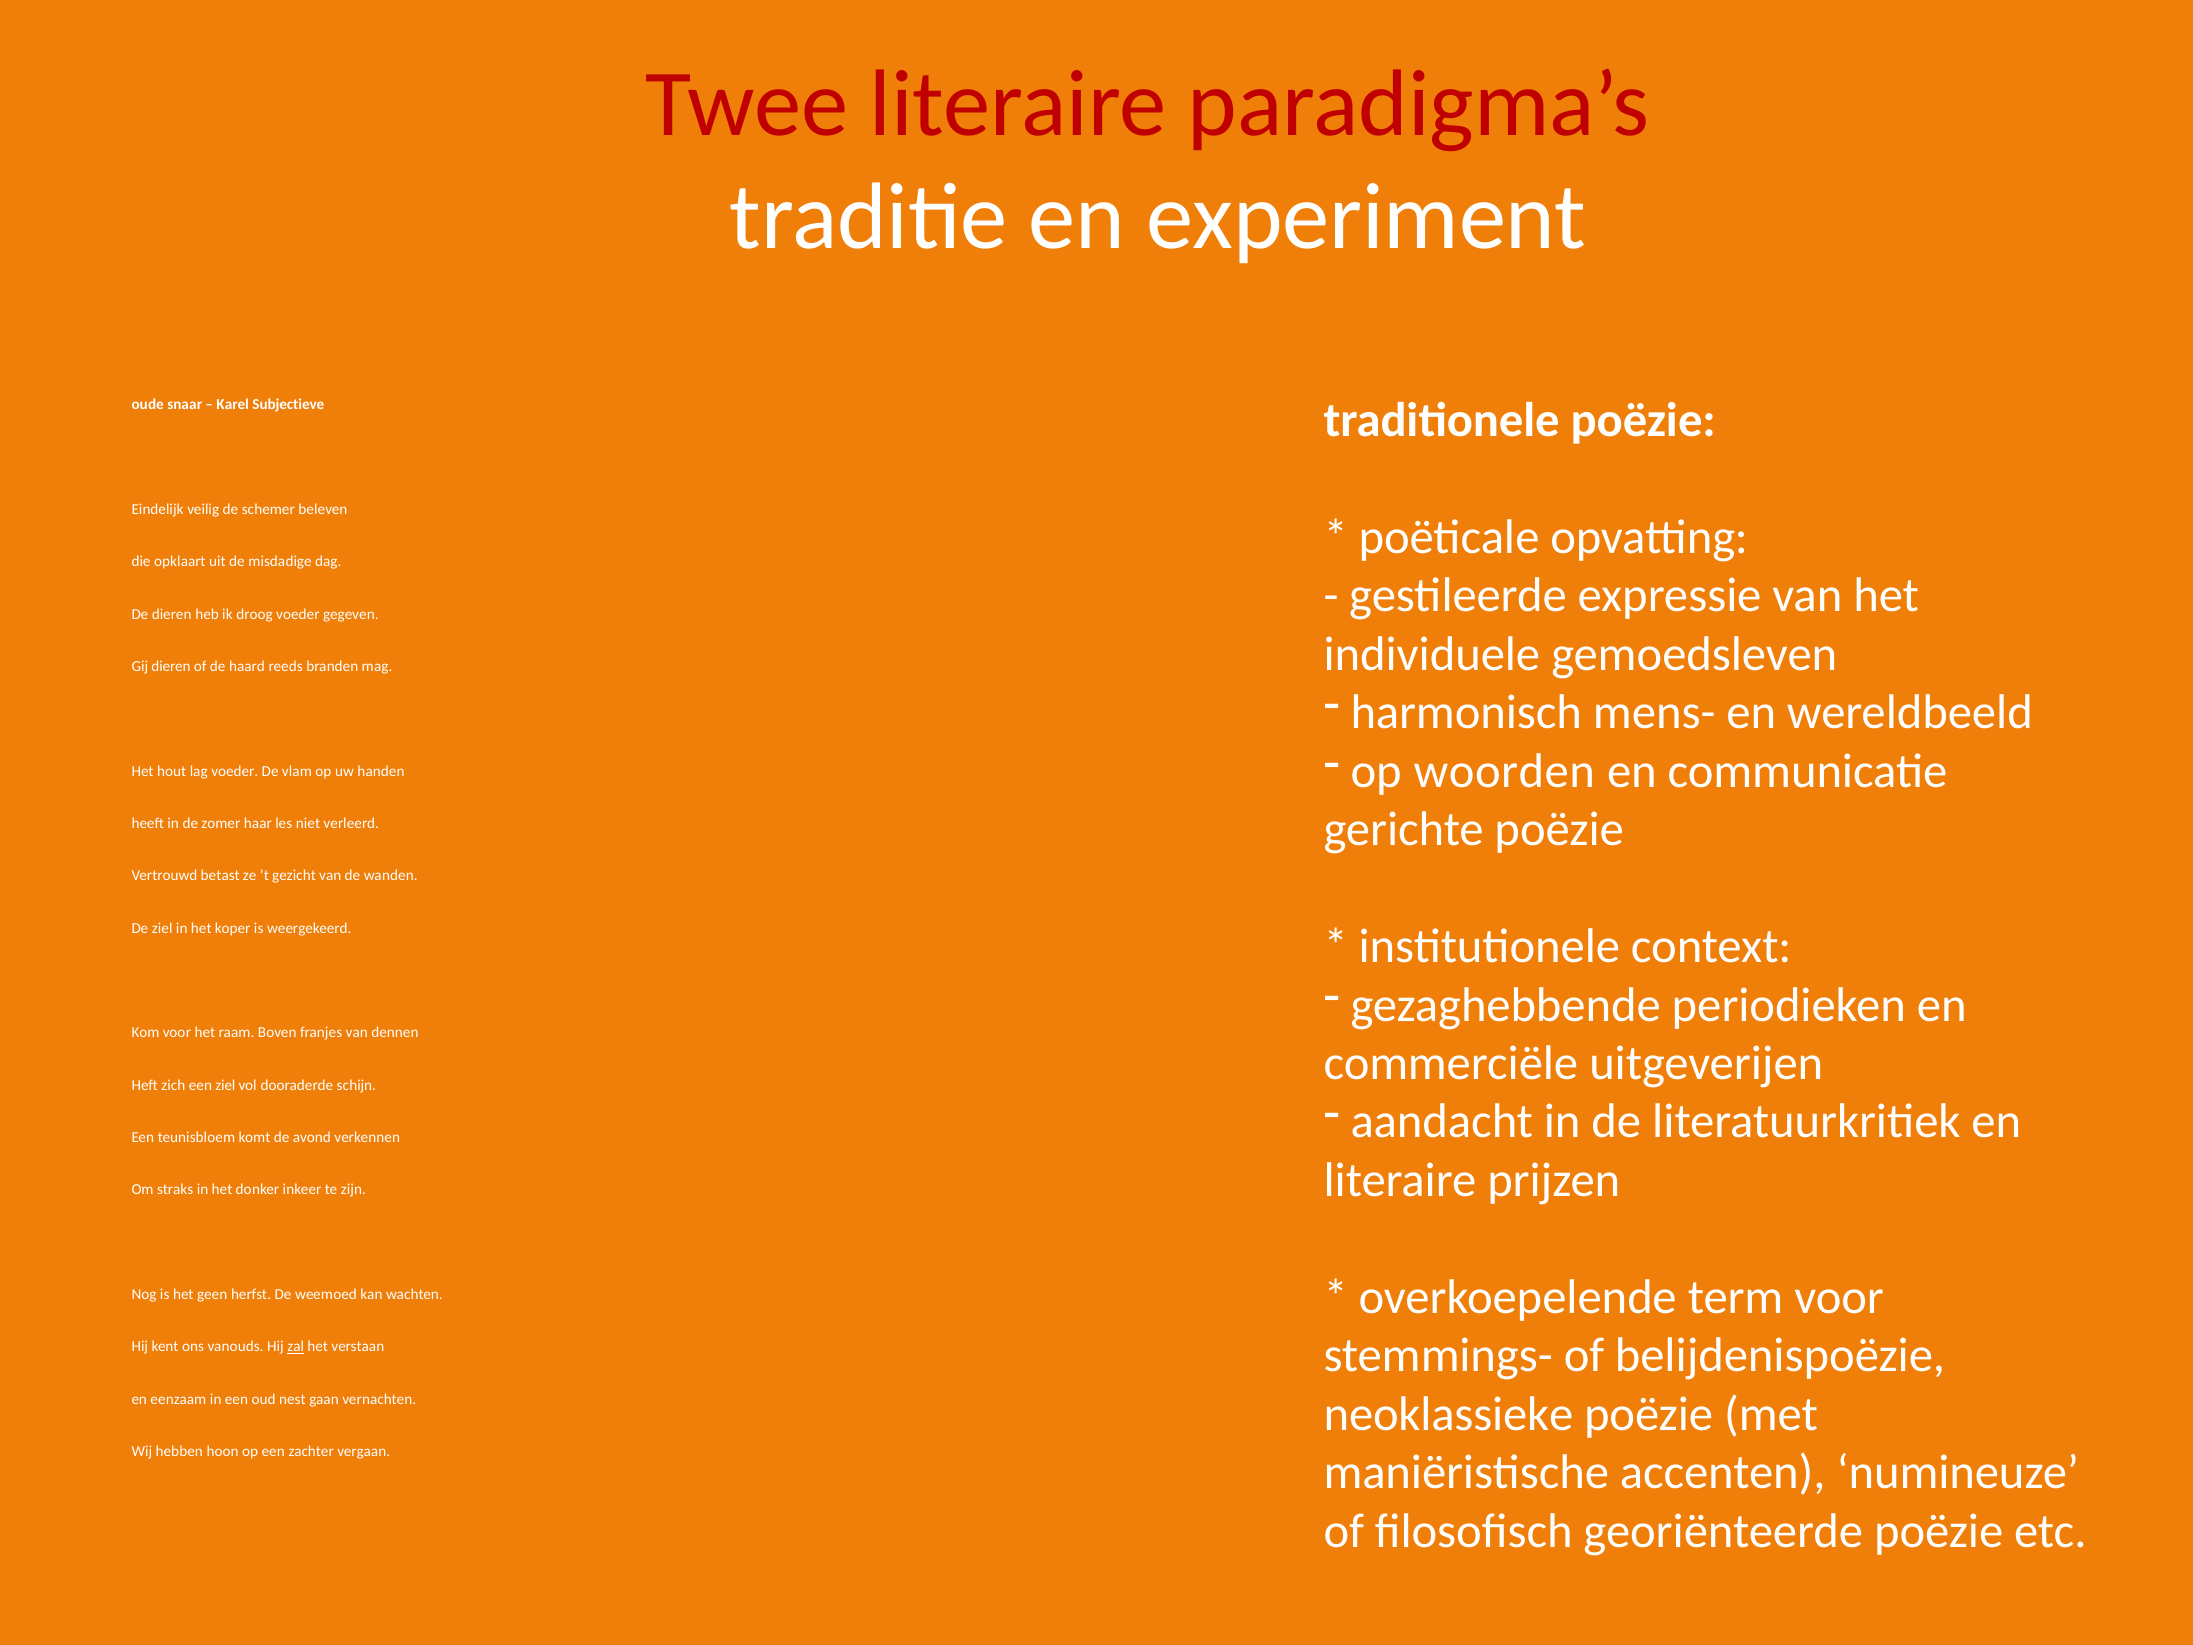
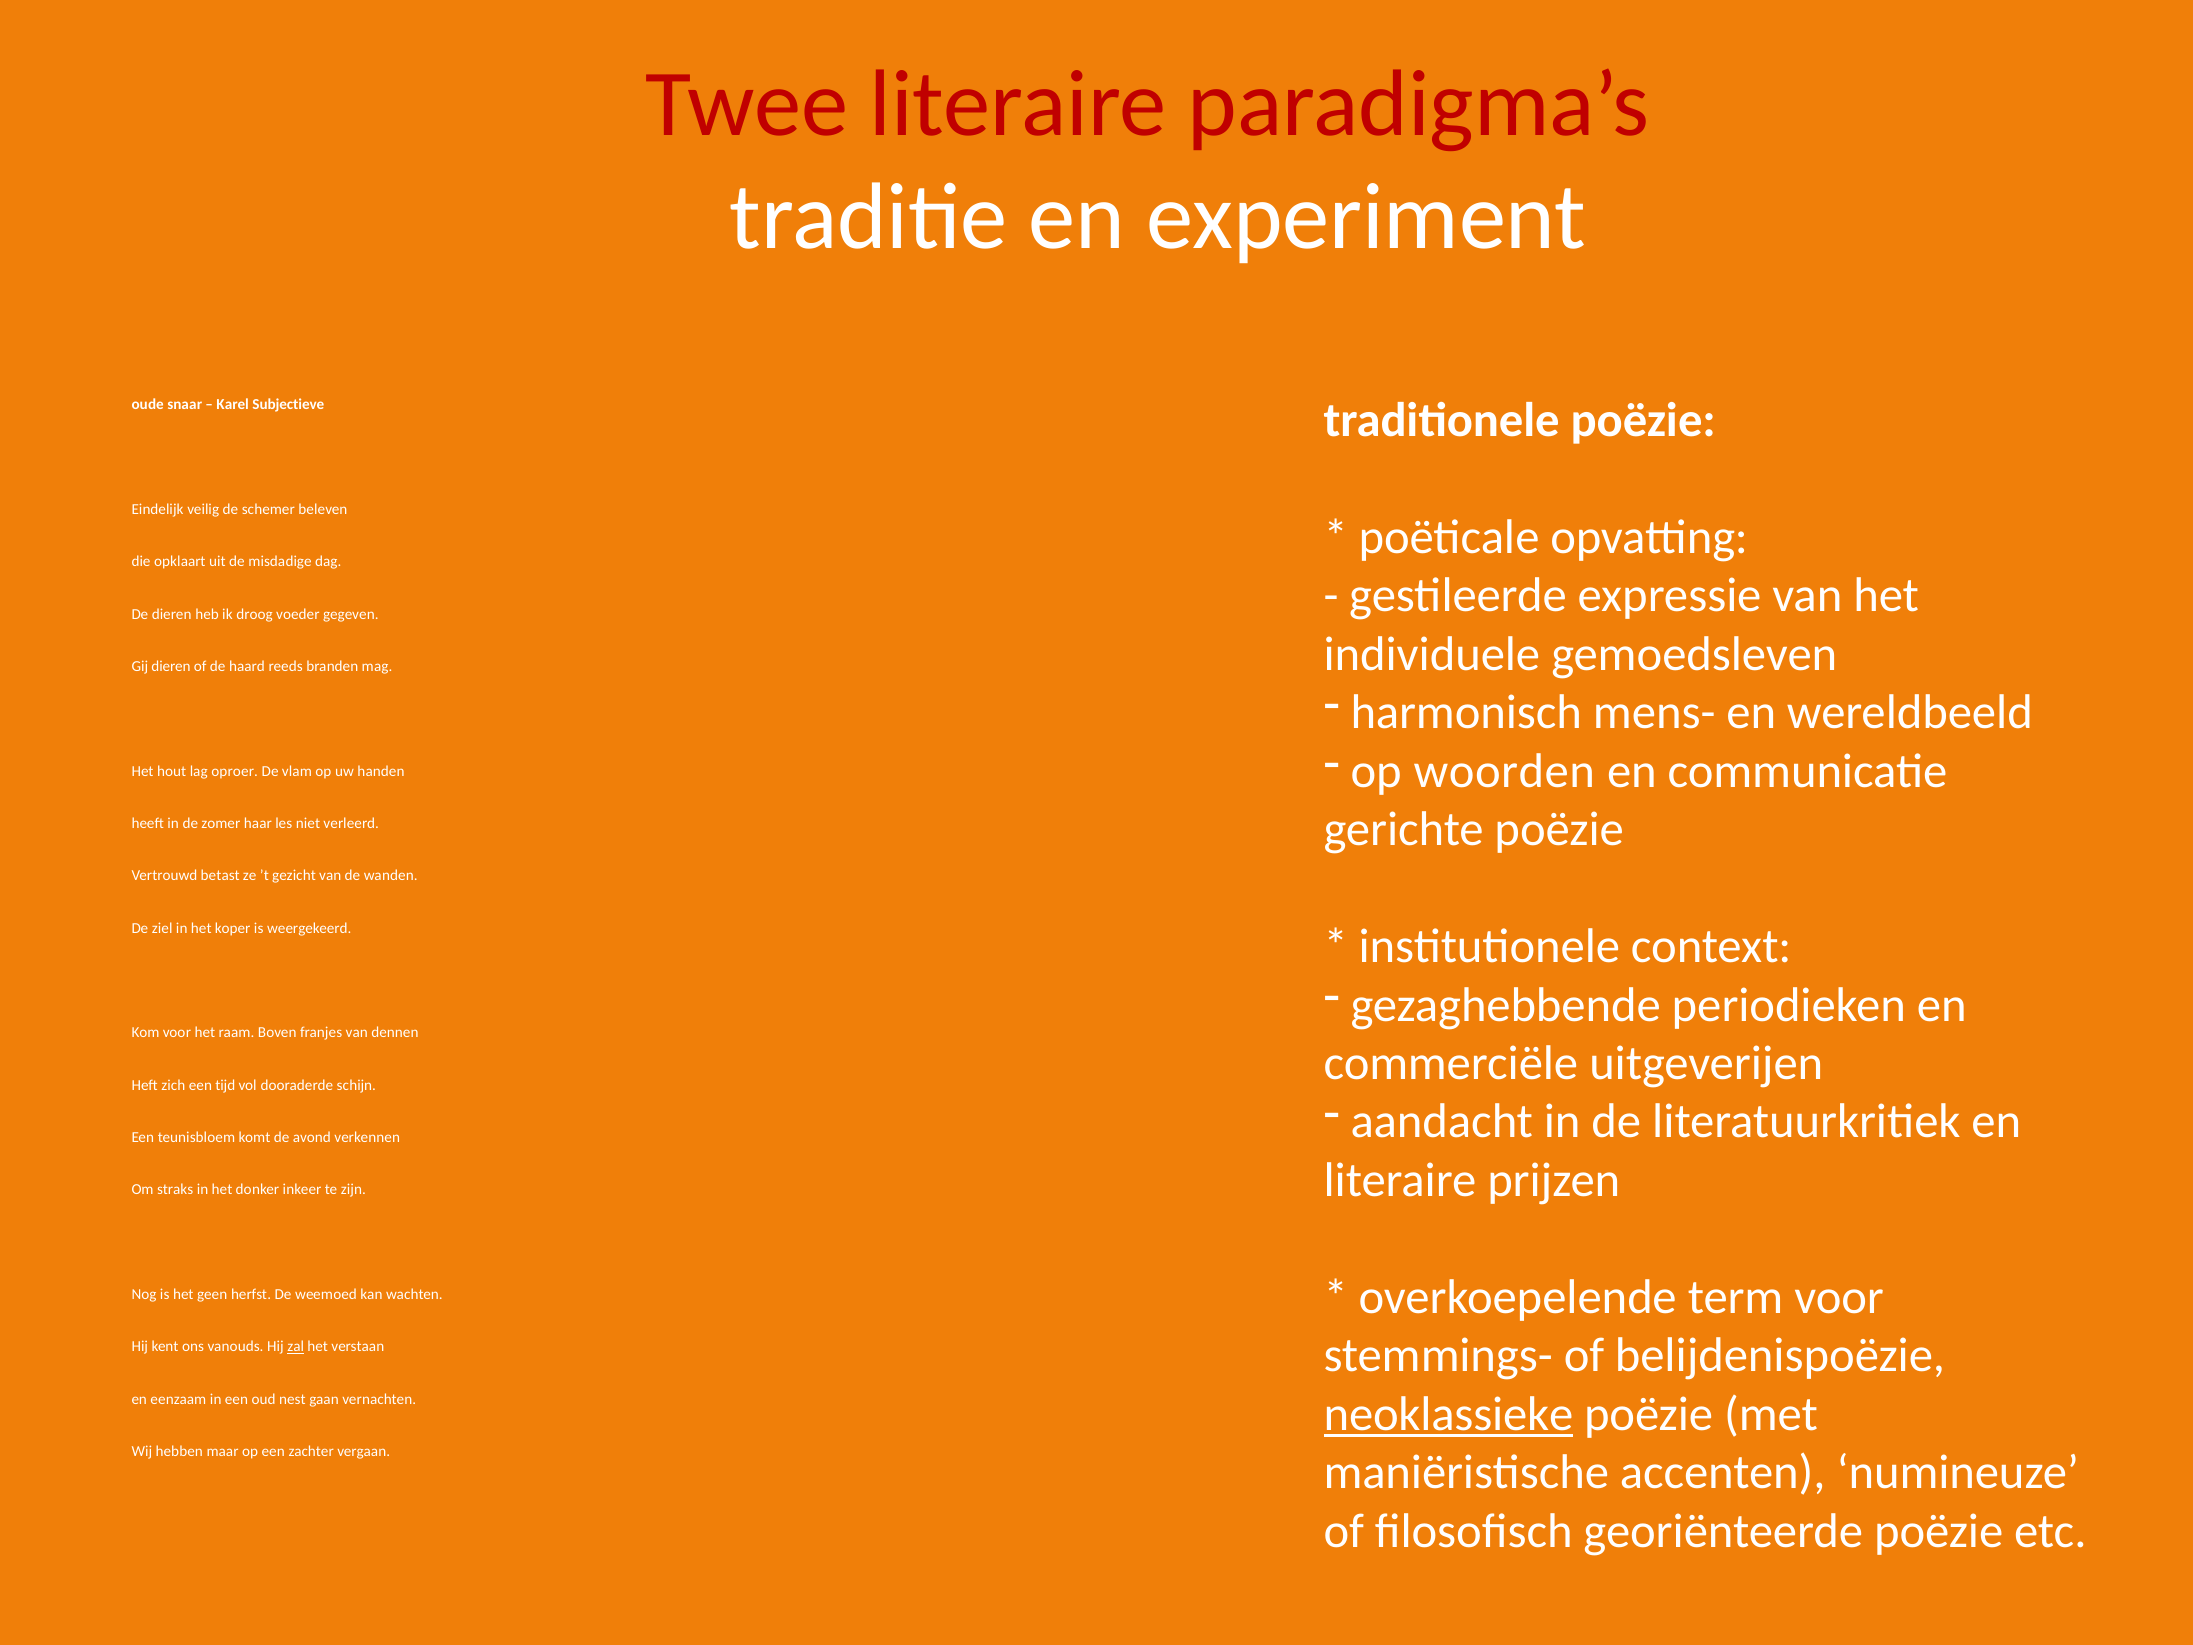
lag voeder: voeder -> oproer
een ziel: ziel -> tijd
neoklassieke underline: none -> present
hoon: hoon -> maar
